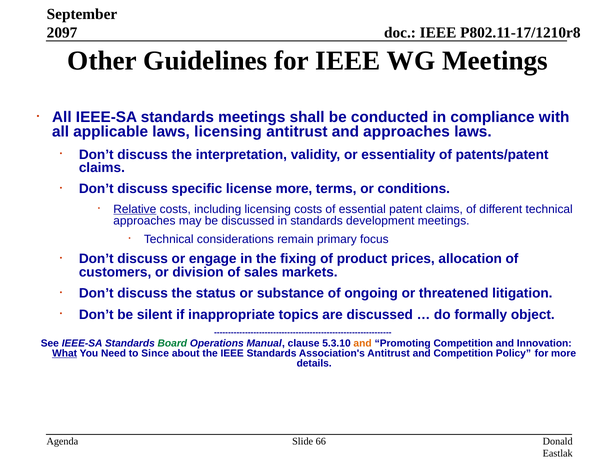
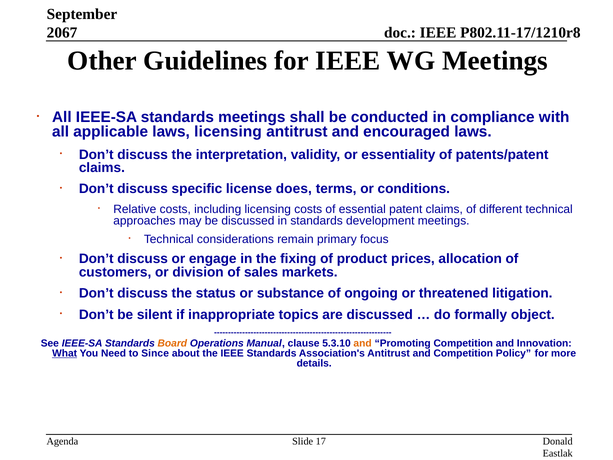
2097: 2097 -> 2067
and approaches: approaches -> encouraged
license more: more -> does
Relative underline: present -> none
Board colour: green -> orange
66: 66 -> 17
